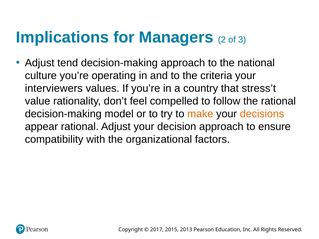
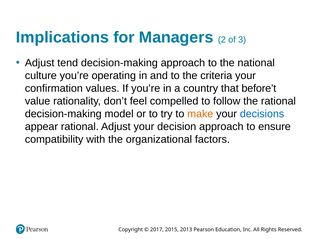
interviewers: interviewers -> confirmation
stress’t: stress’t -> before’t
decisions colour: orange -> blue
